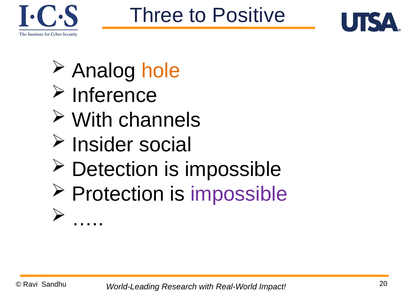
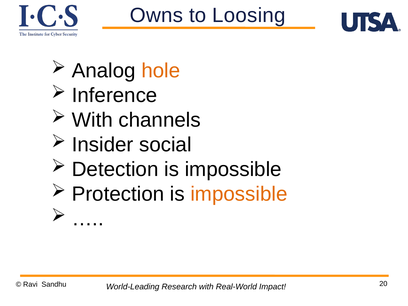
Three: Three -> Owns
Positive: Positive -> Loosing
impossible at (239, 194) colour: purple -> orange
